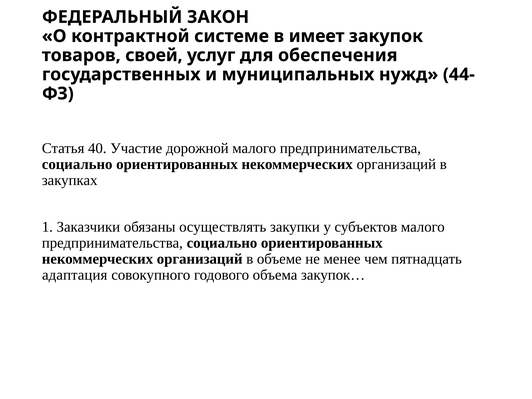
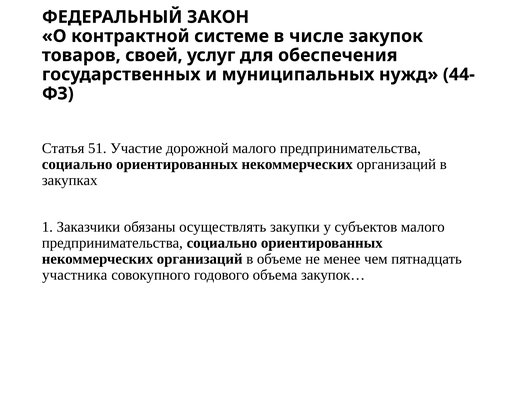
имеет: имеет -> числе
40: 40 -> 51
адаптация: адаптация -> участника
